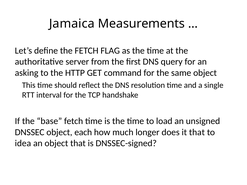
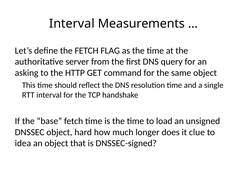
Jamaica at (72, 24): Jamaica -> Interval
each: each -> hard
it that: that -> clue
